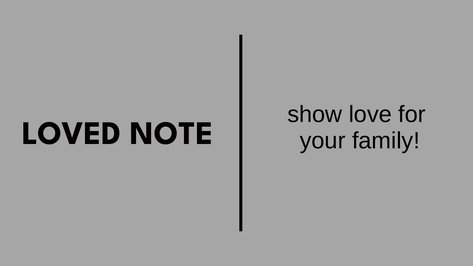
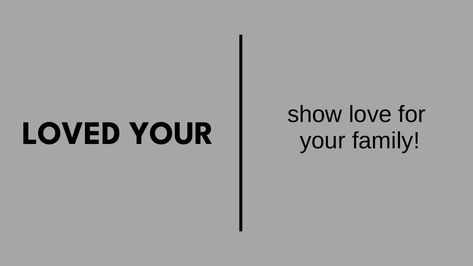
LOVED NOTE: NOTE -> YOUR
